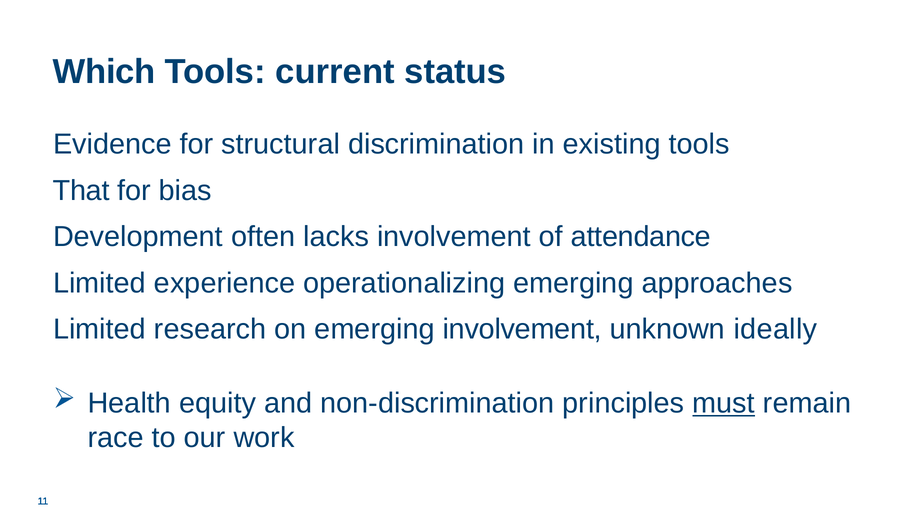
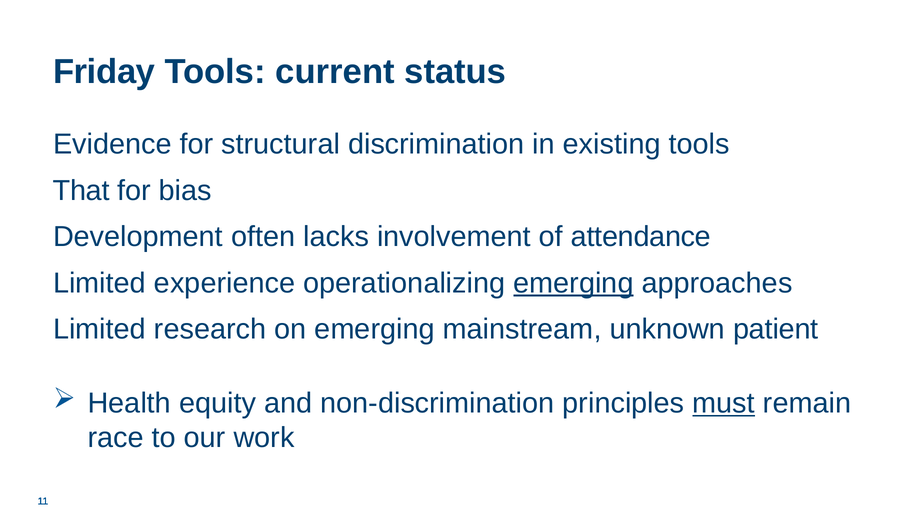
Which: Which -> Friday
emerging at (573, 283) underline: none -> present
emerging involvement: involvement -> mainstream
ideally: ideally -> patient
